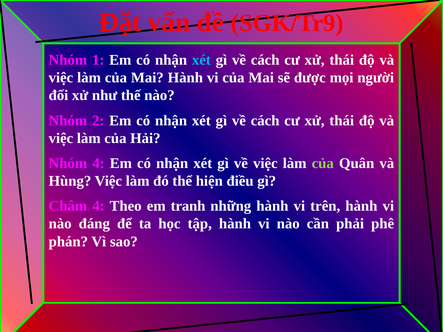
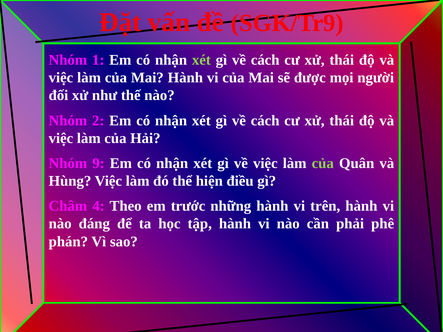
xét at (201, 60) colour: light blue -> light green
Nhóm 4: 4 -> 9
tranh: tranh -> trước
